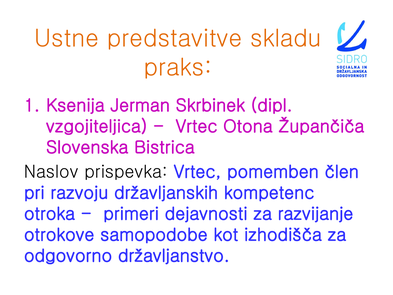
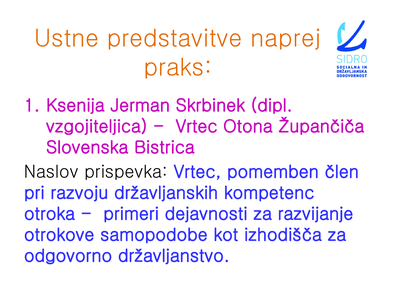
skladu: skladu -> naprej
